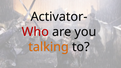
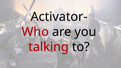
talking colour: orange -> red
